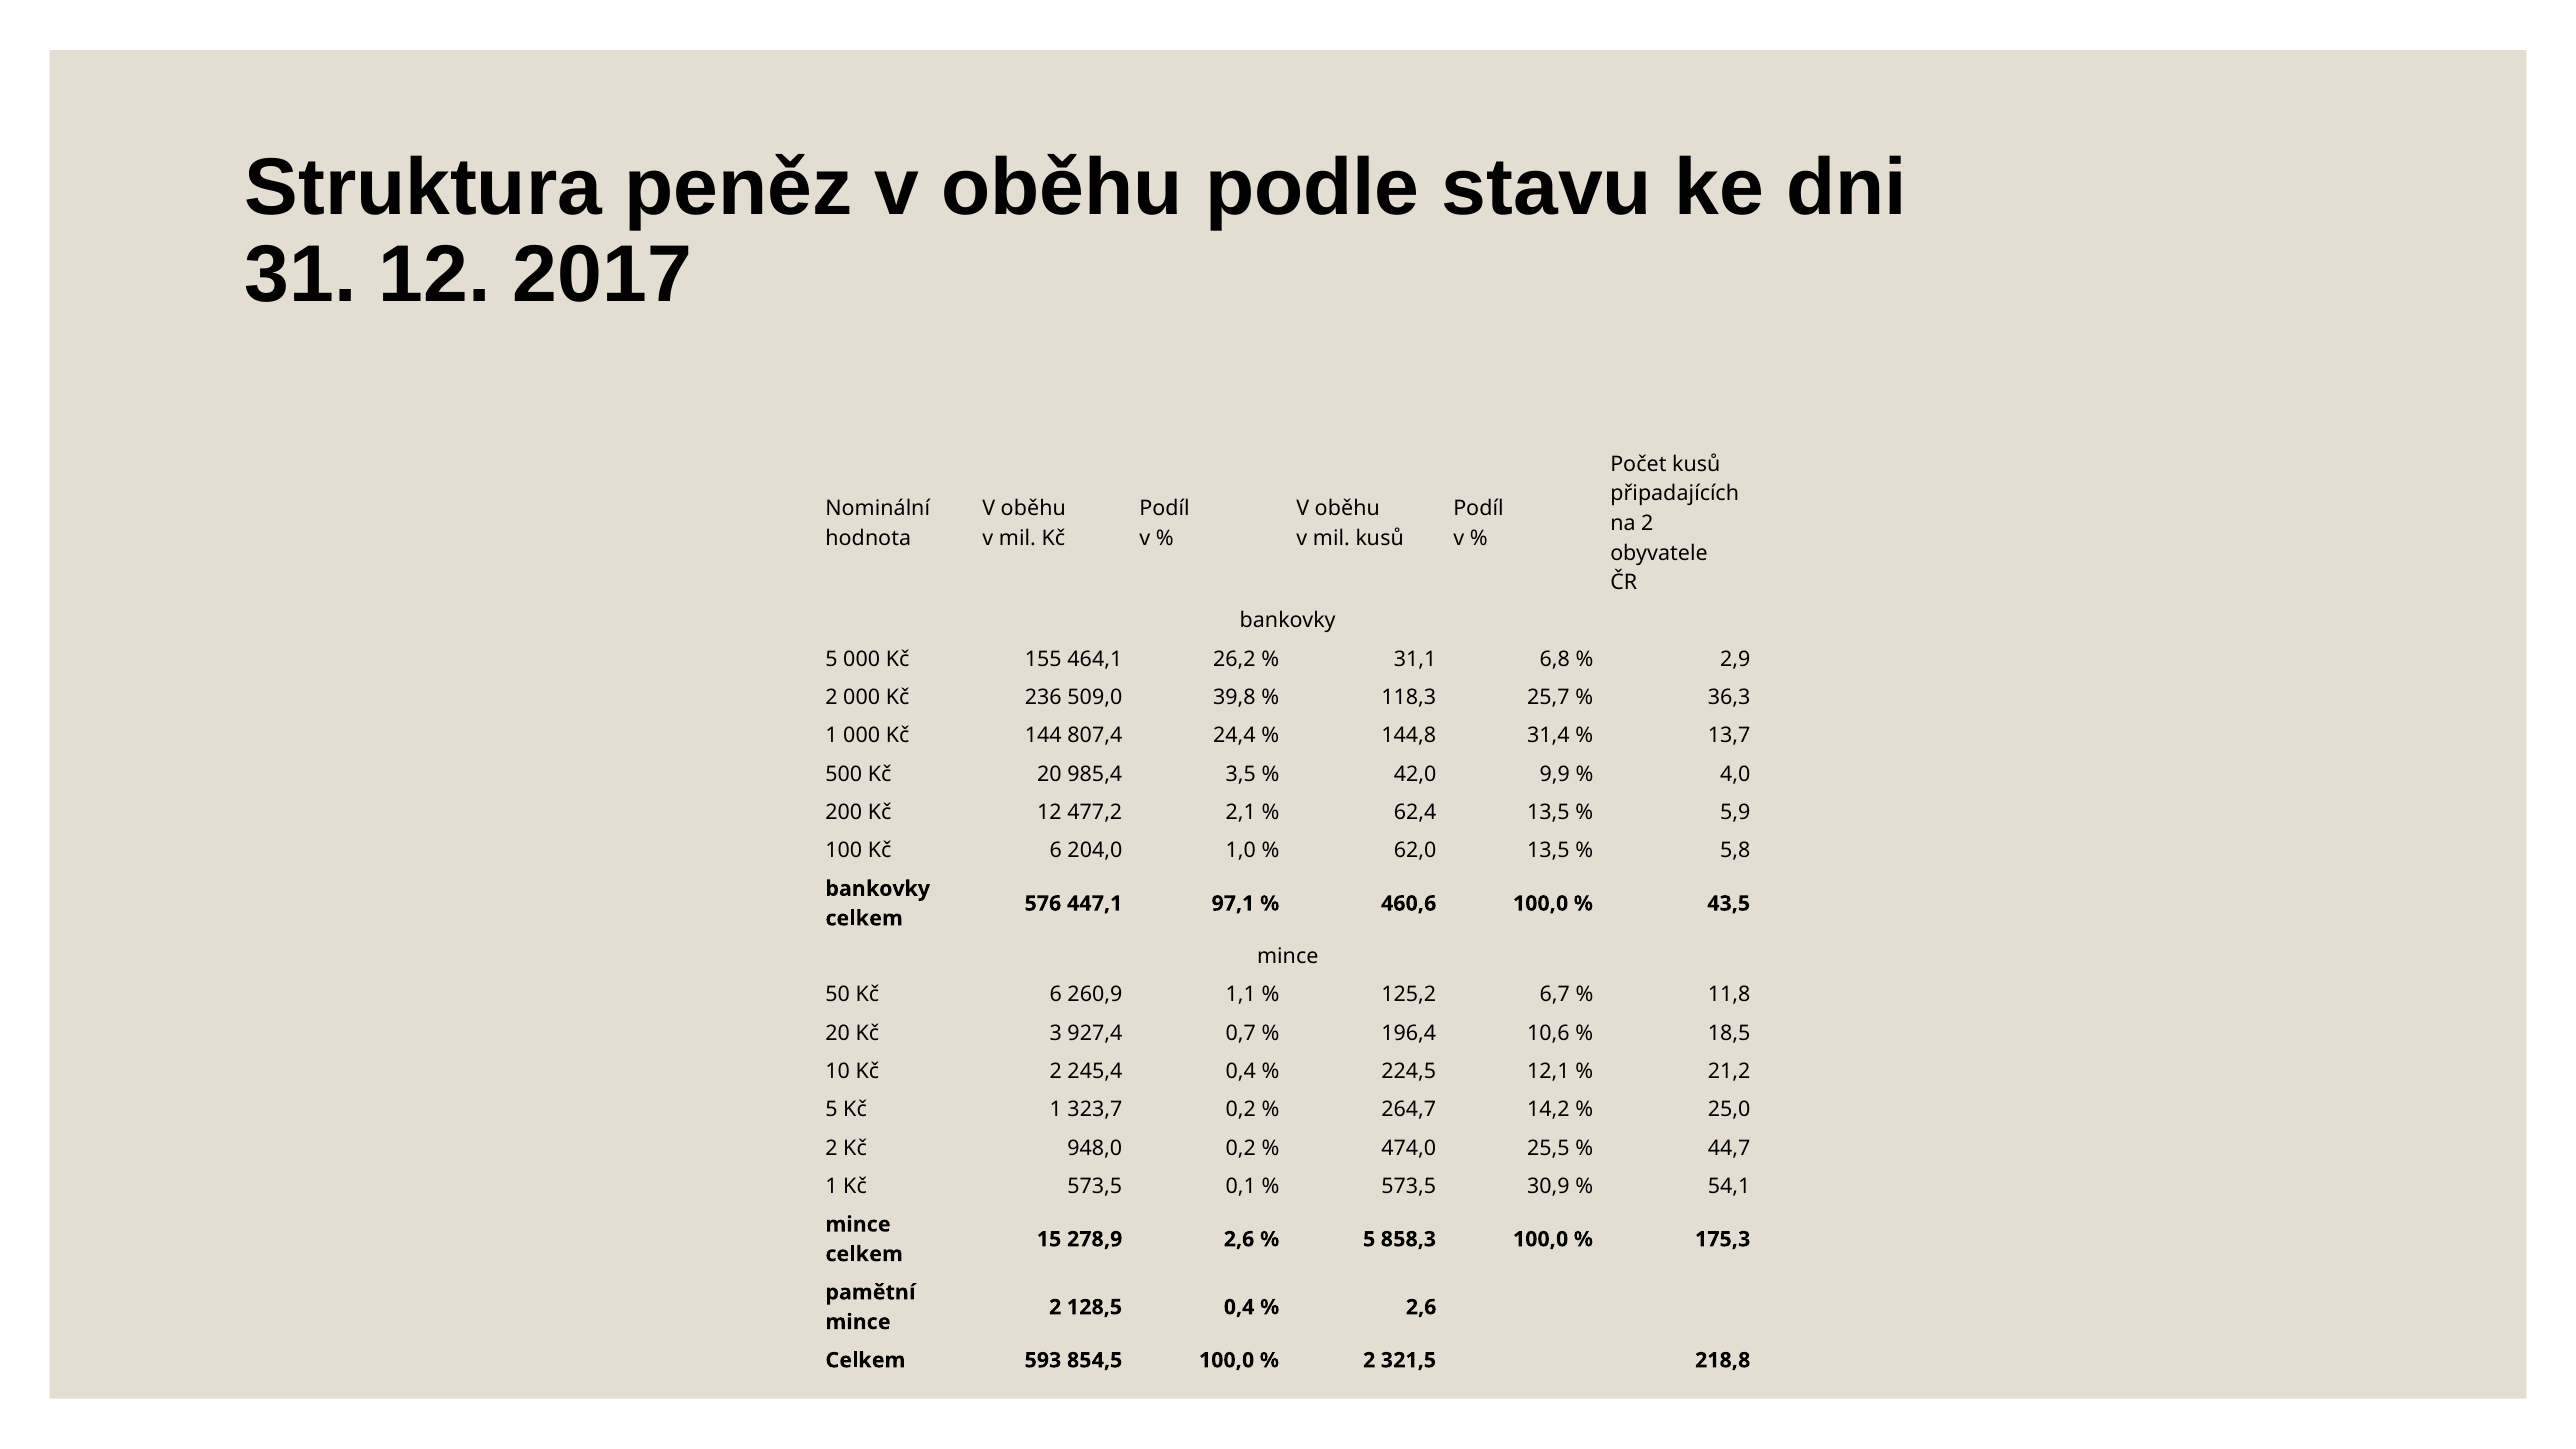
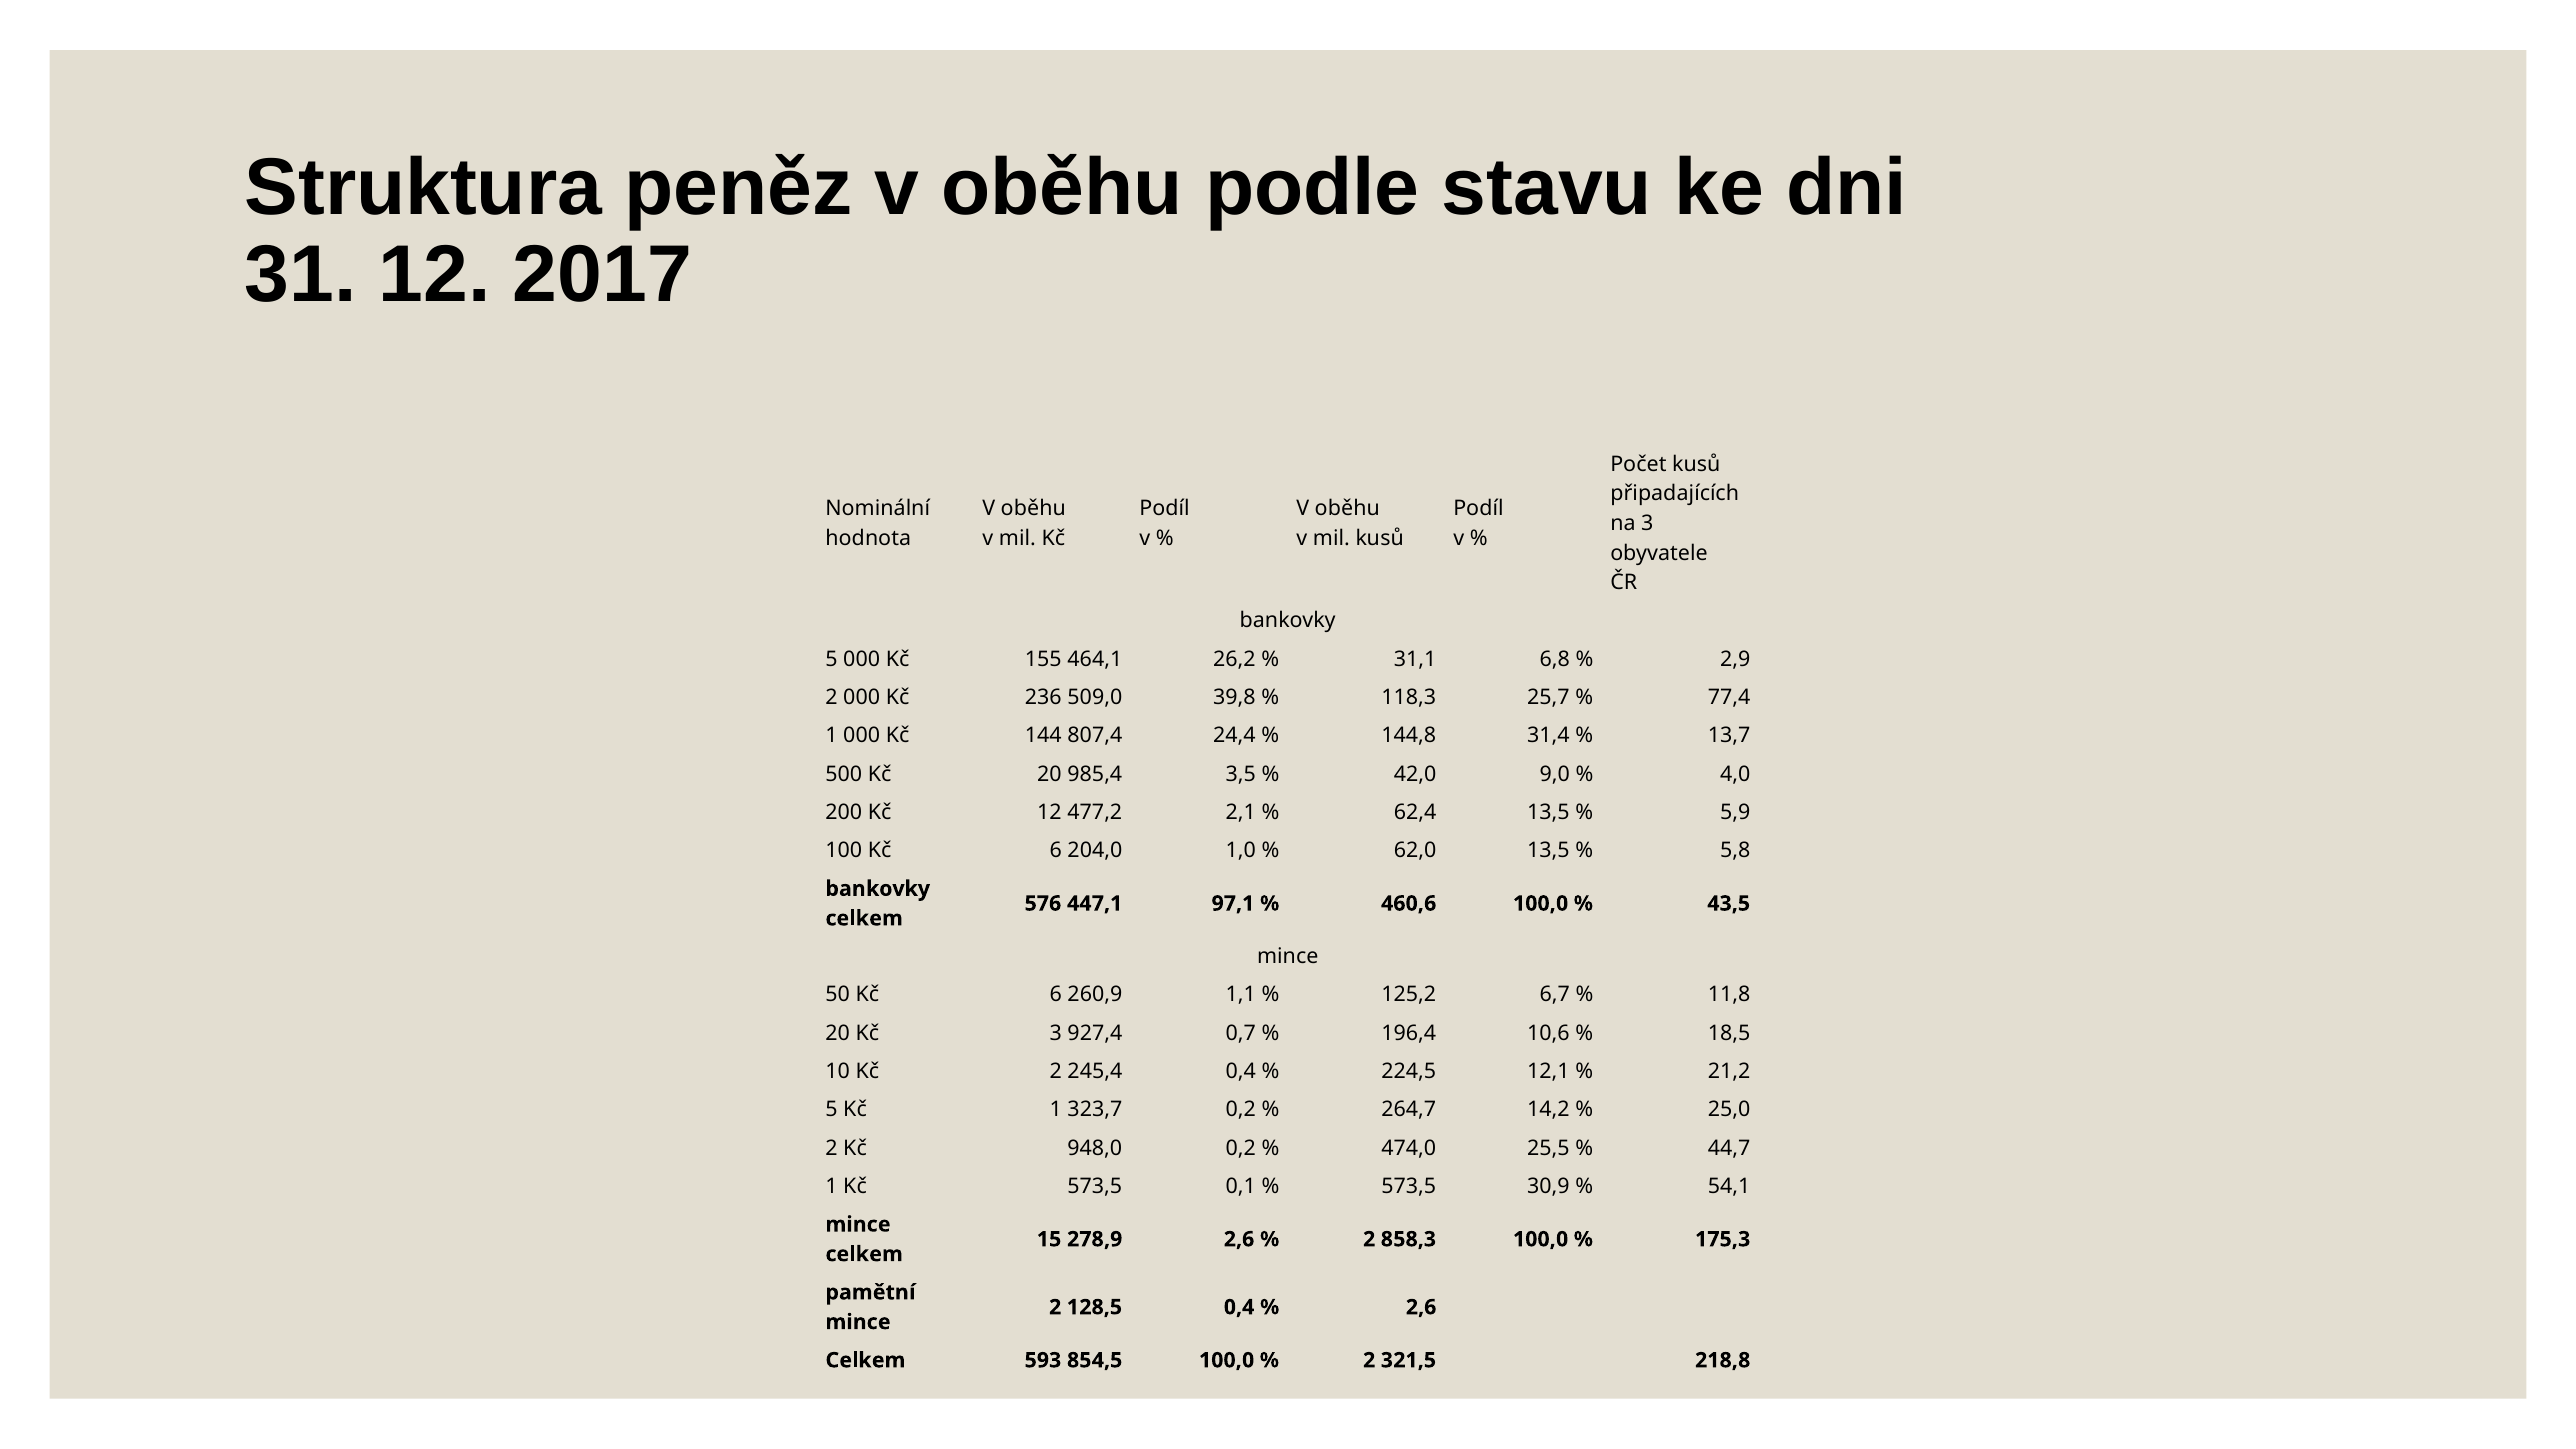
na 2: 2 -> 3
36,3: 36,3 -> 77,4
9,9: 9,9 -> 9,0
5 at (1369, 1239): 5 -> 2
